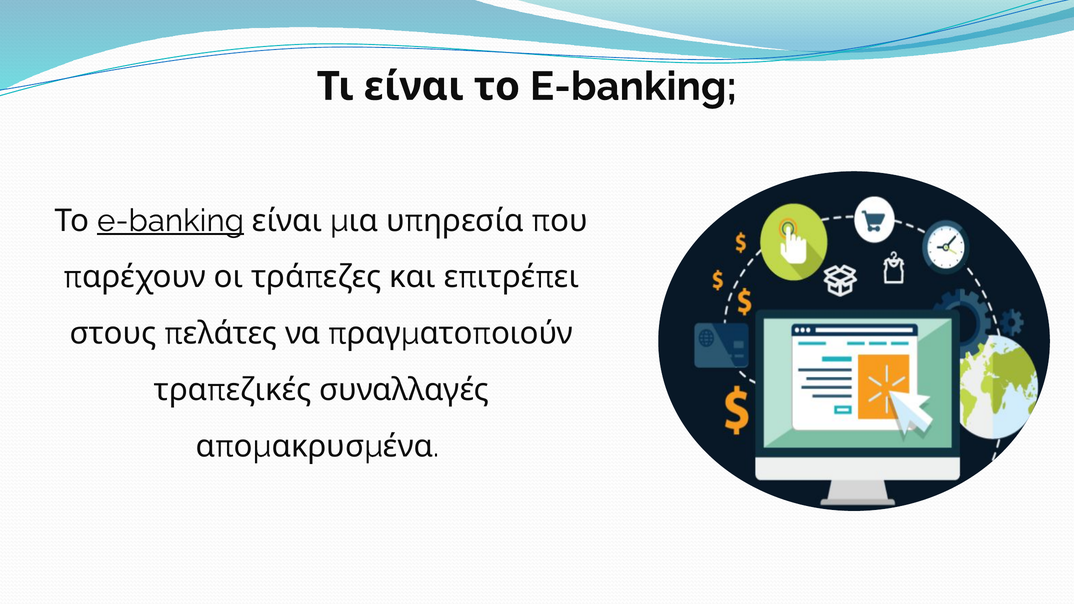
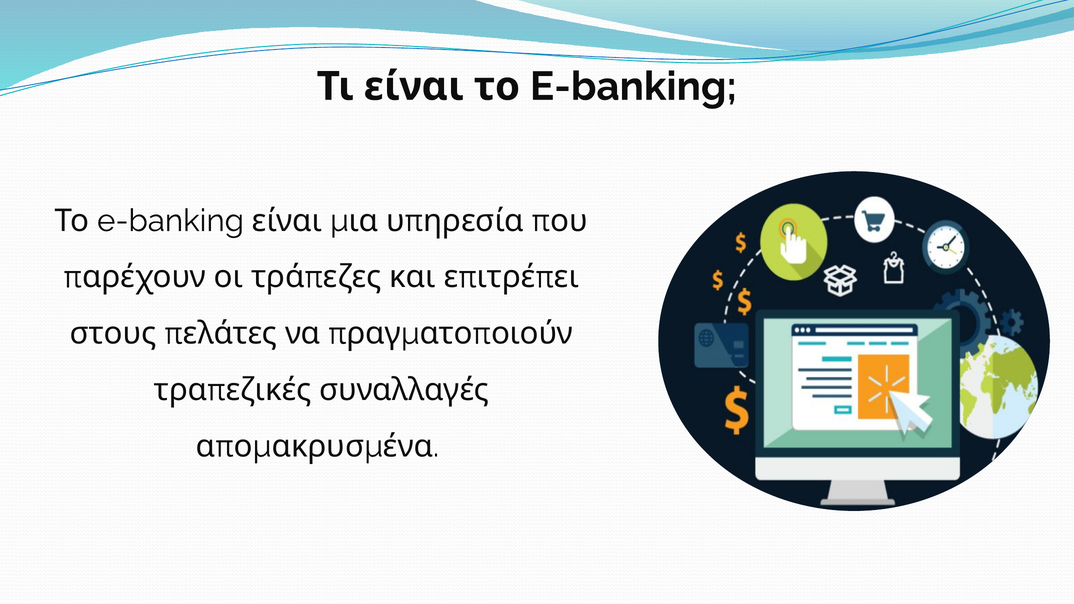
e-banking at (171, 221) underline: present -> none
